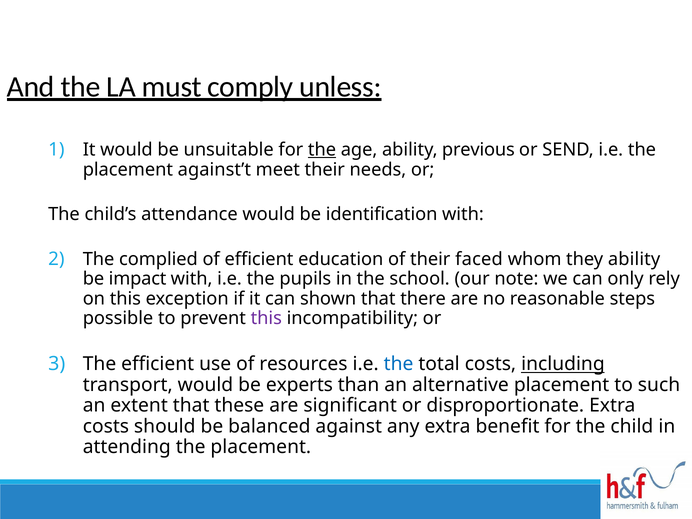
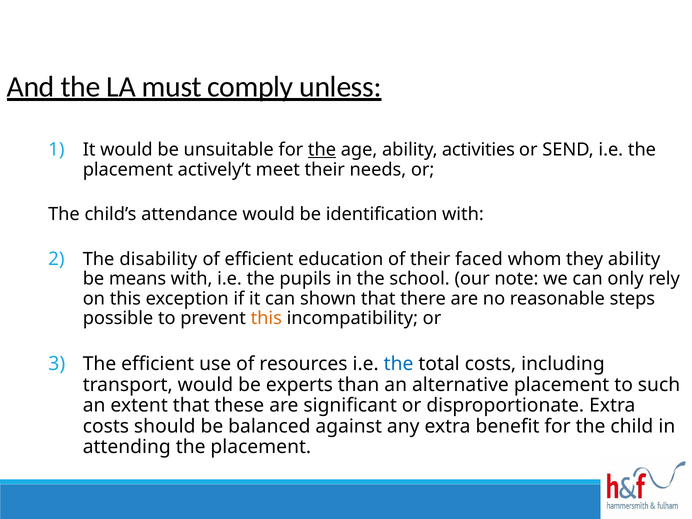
previous: previous -> activities
against’t: against’t -> actively’t
complied: complied -> disability
impact: impact -> means
this at (266, 318) colour: purple -> orange
including underline: present -> none
